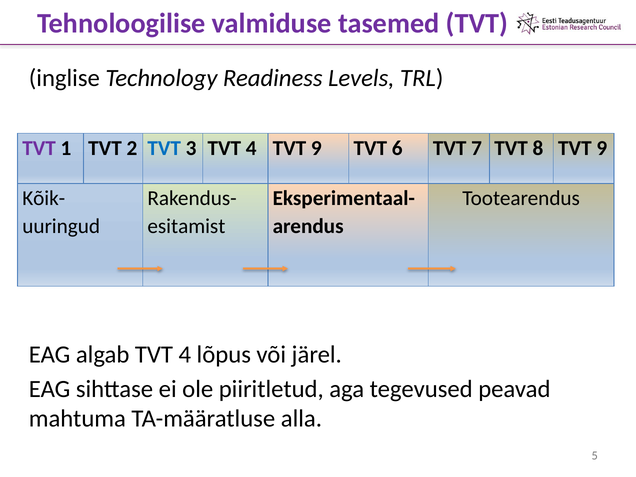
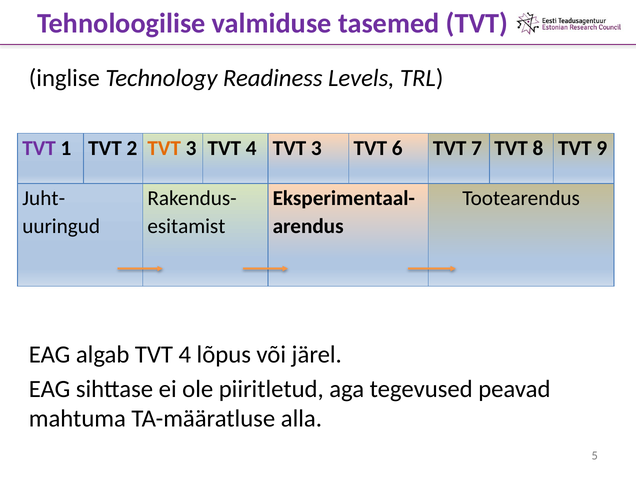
TVT at (164, 148) colour: blue -> orange
4 TVT 9: 9 -> 3
Kõik-: Kõik- -> Juht-
